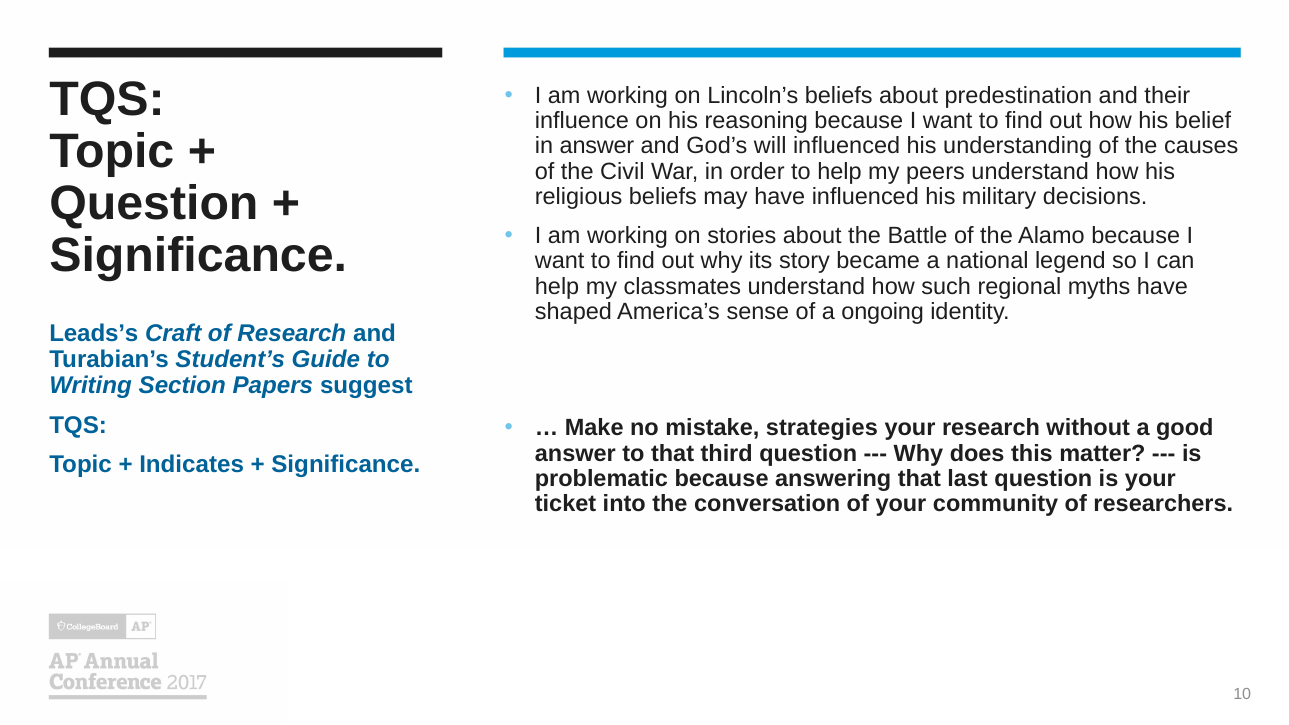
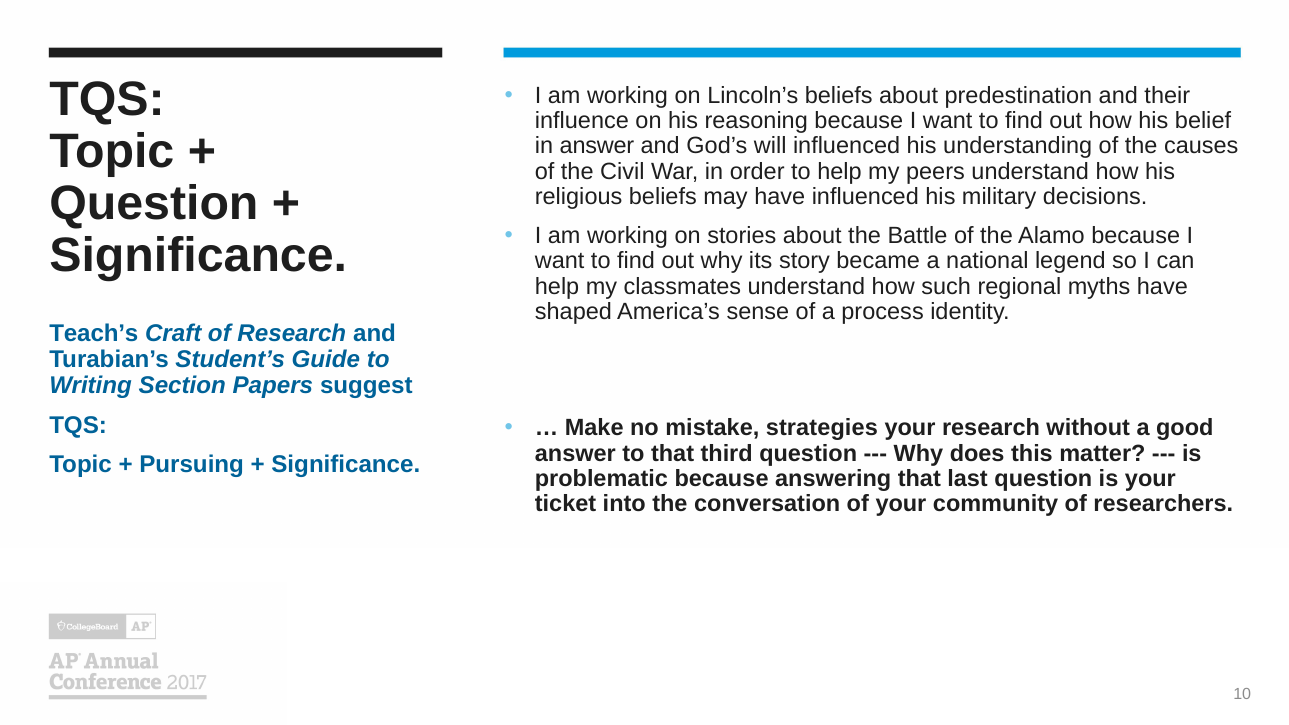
ongoing: ongoing -> process
Leads’s: Leads’s -> Teach’s
Indicates: Indicates -> Pursuing
